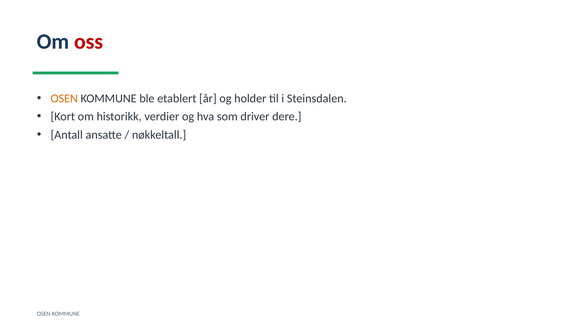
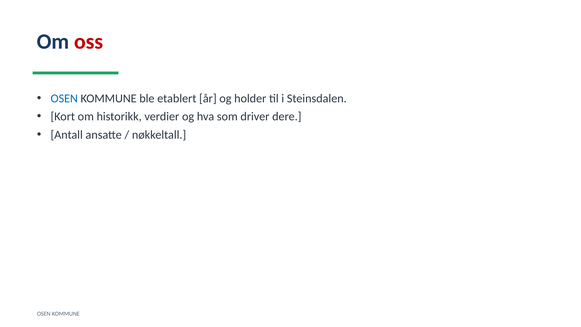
OSEN at (64, 98) colour: orange -> blue
